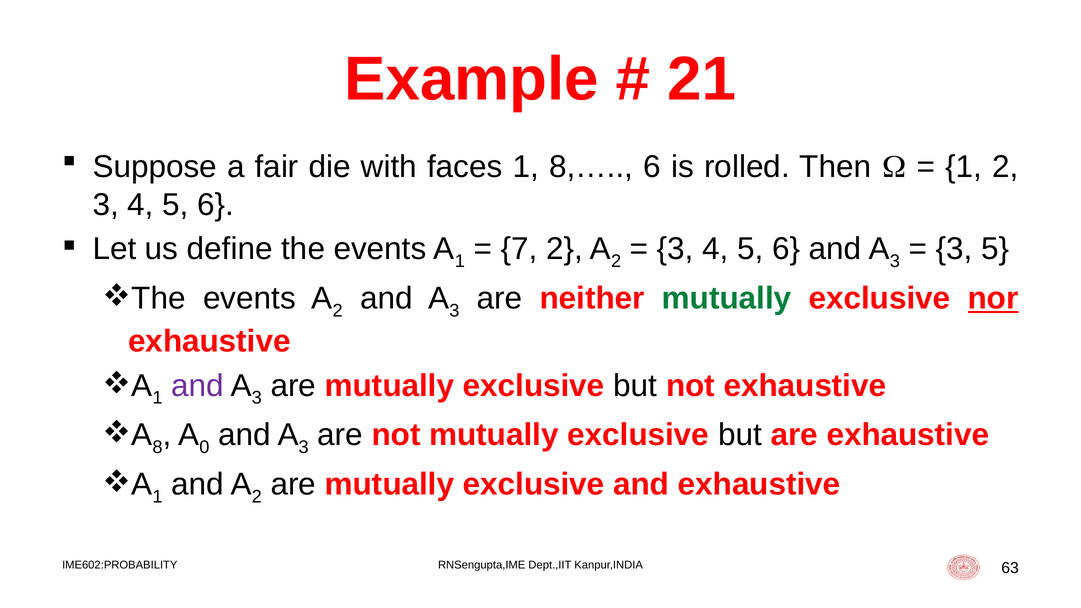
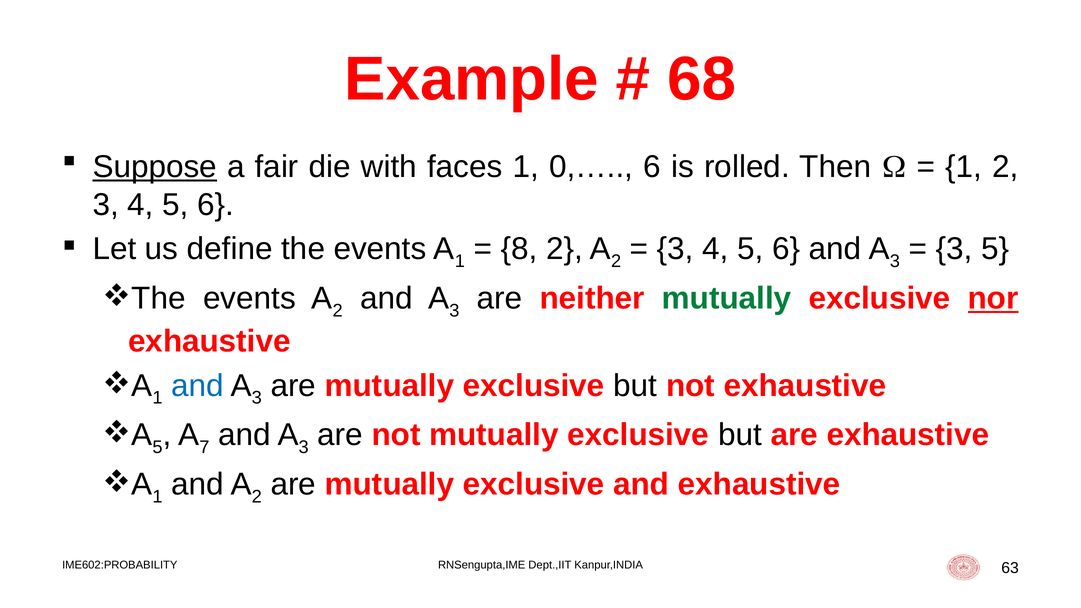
21: 21 -> 68
Suppose underline: none -> present
8,…: 8,… -> 0,…
7: 7 -> 8
and at (197, 386) colour: purple -> blue
8 at (157, 447): 8 -> 5
0: 0 -> 7
